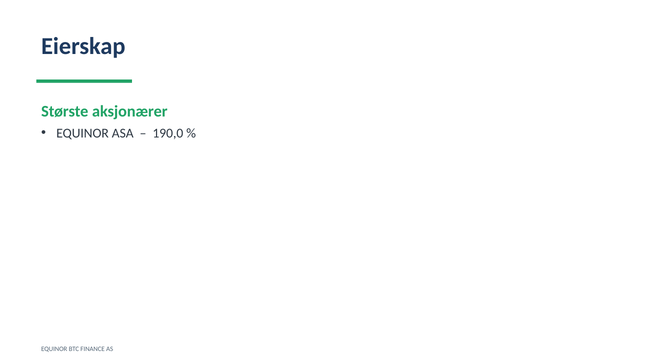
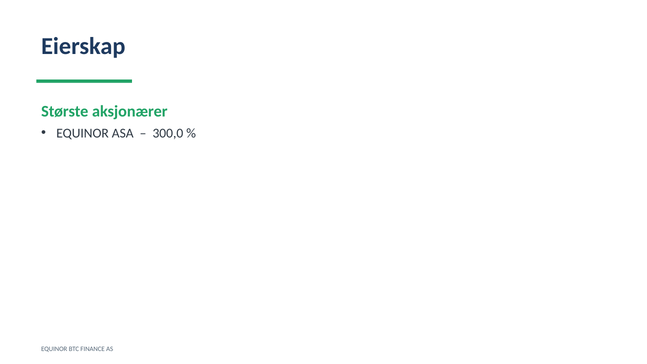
190,0: 190,0 -> 300,0
